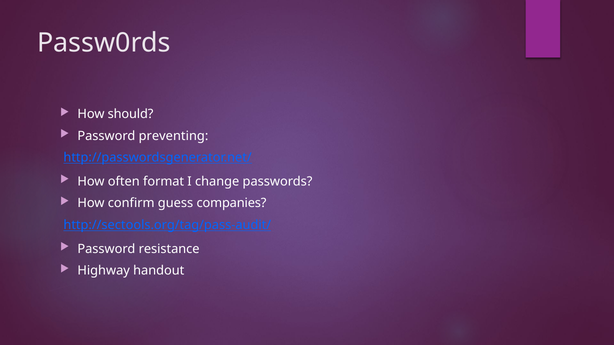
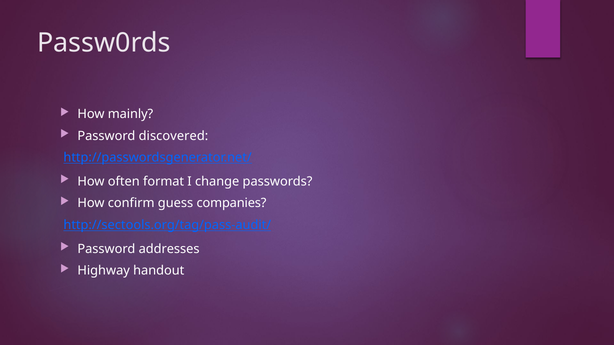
should: should -> mainly
preventing: preventing -> discovered
resistance: resistance -> addresses
